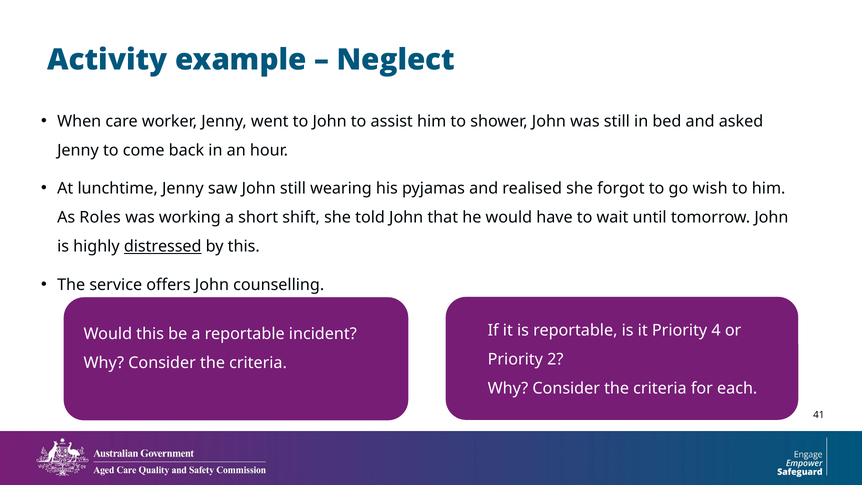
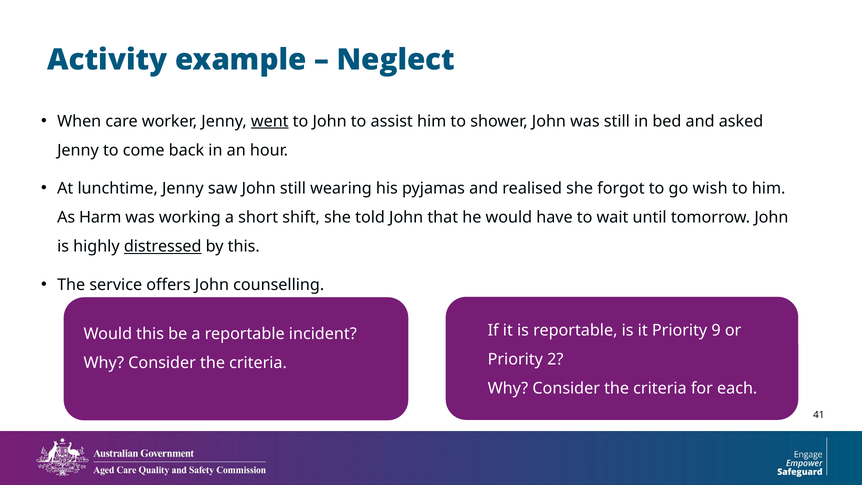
went underline: none -> present
Roles: Roles -> Harm
4: 4 -> 9
